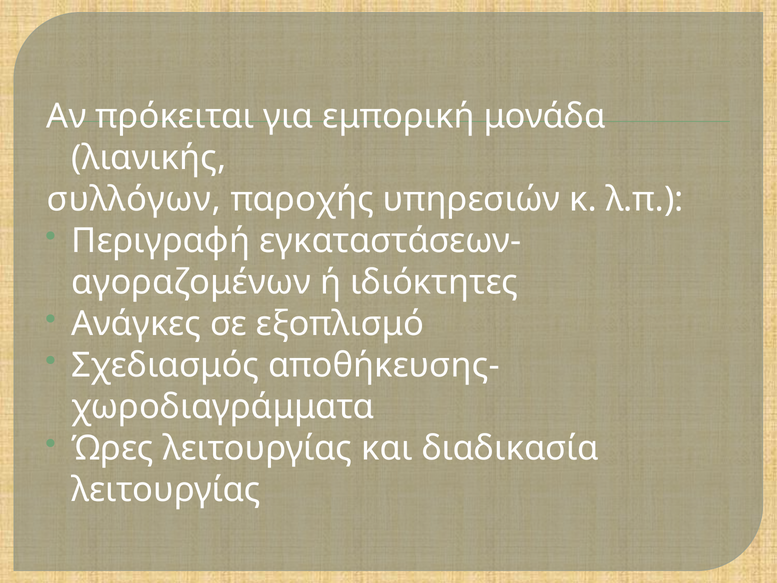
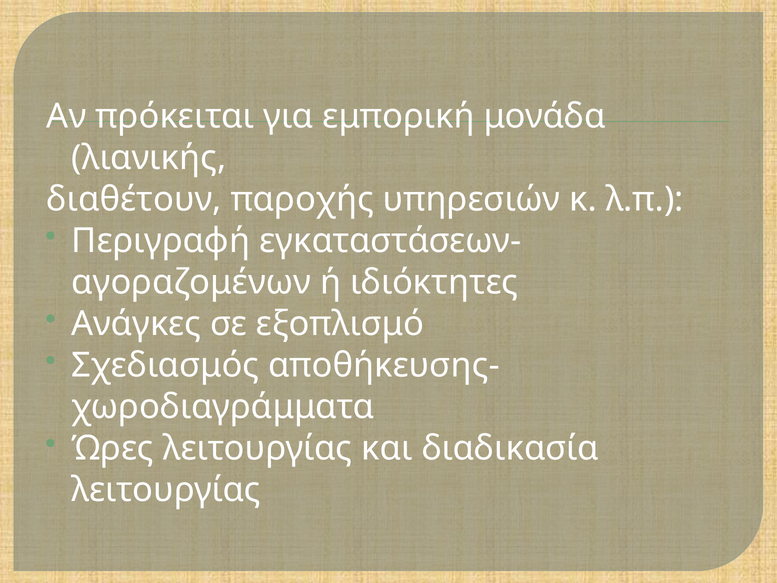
συλλόγων: συλλόγων -> διαθέτουν
